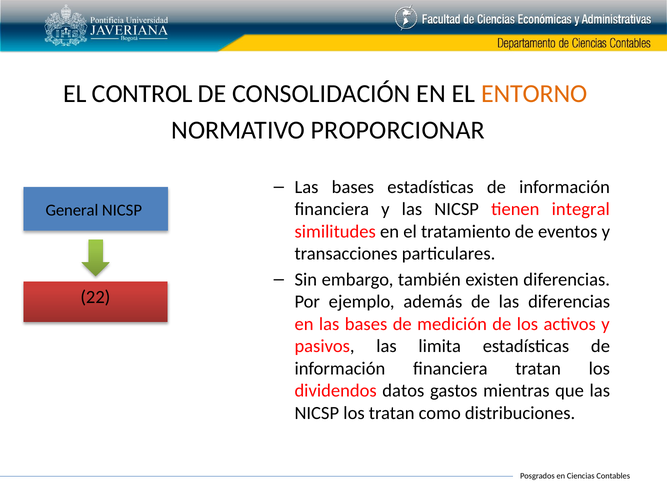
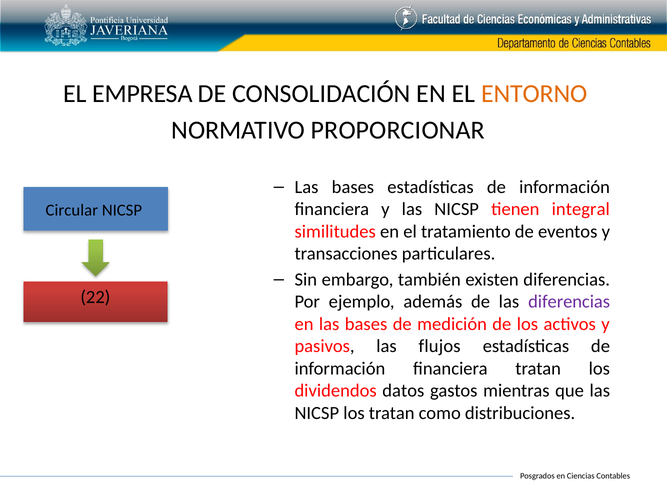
CONTROL: CONTROL -> EMPRESA
General: General -> Circular
diferencias at (569, 302) colour: black -> purple
limita: limita -> flujos
